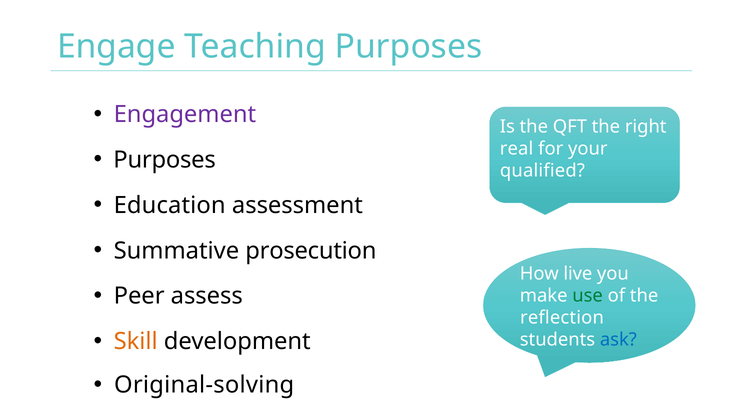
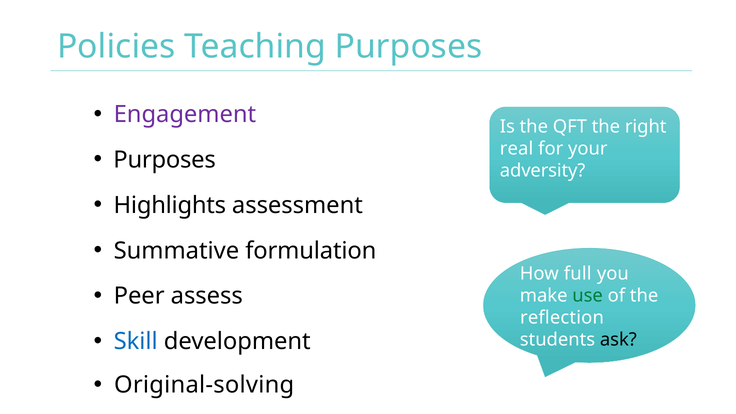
Engage: Engage -> Policies
qualified: qualified -> adversity
Education: Education -> Highlights
prosecution: prosecution -> formulation
live: live -> full
Skill colour: orange -> blue
ask colour: blue -> black
